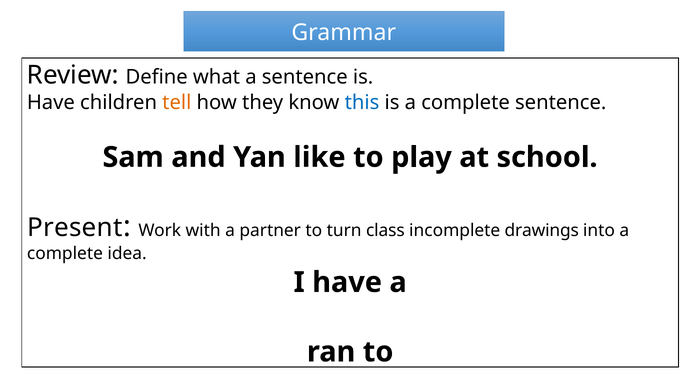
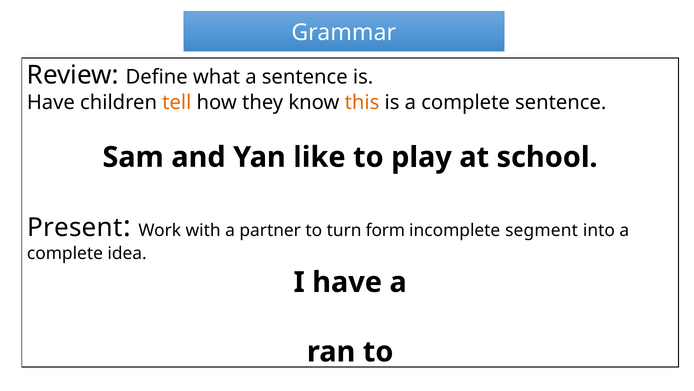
this colour: blue -> orange
class: class -> form
drawings: drawings -> segment
